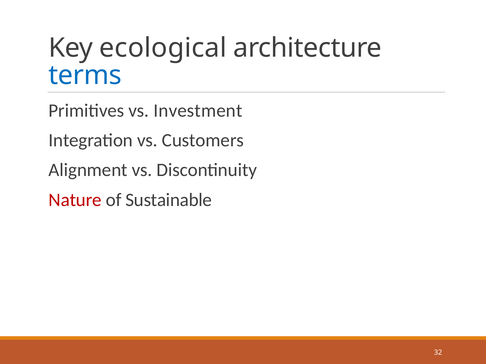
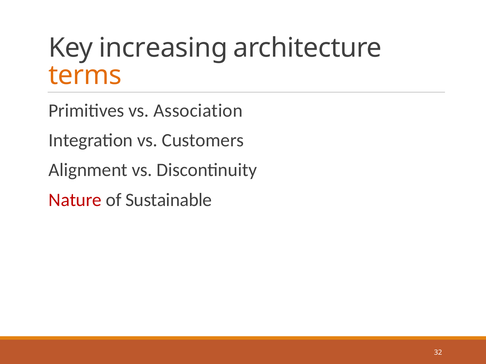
ecological: ecological -> increasing
terms colour: blue -> orange
Investment: Investment -> Association
